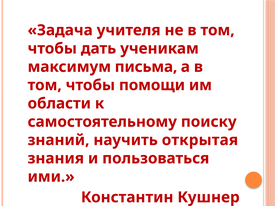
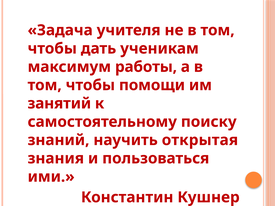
письма: письма -> работы
области: области -> занятий
